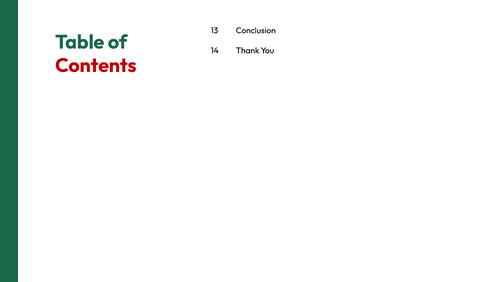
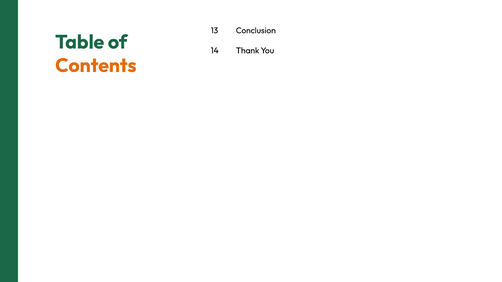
Contents colour: red -> orange
